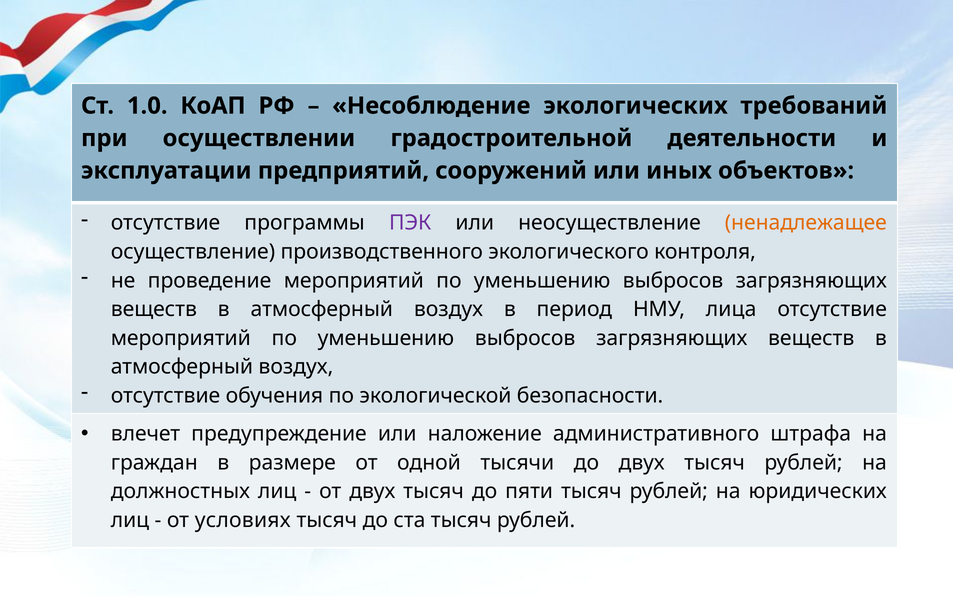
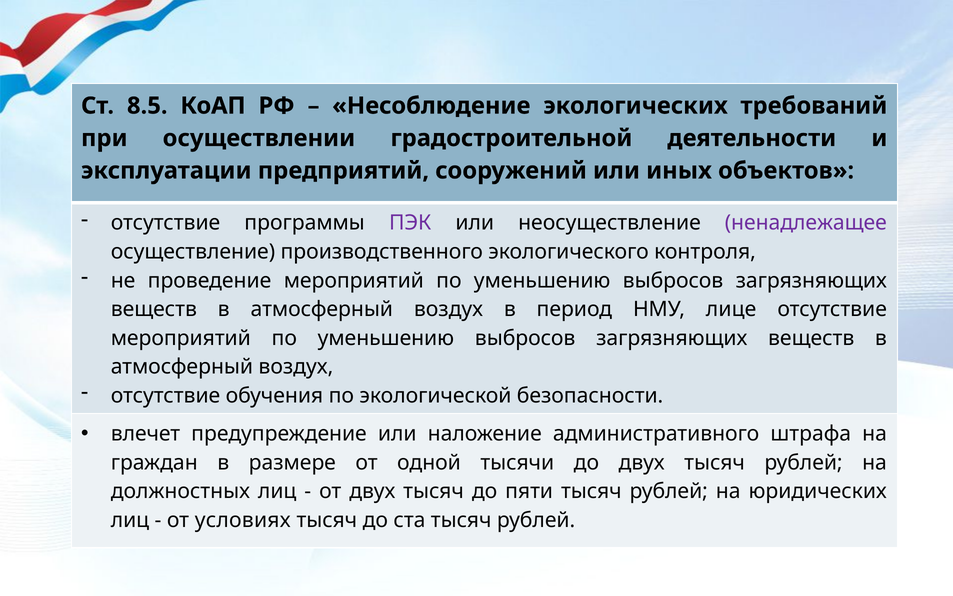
1.0: 1.0 -> 8.5
ненадлежащее colour: orange -> purple
лица: лица -> лице
